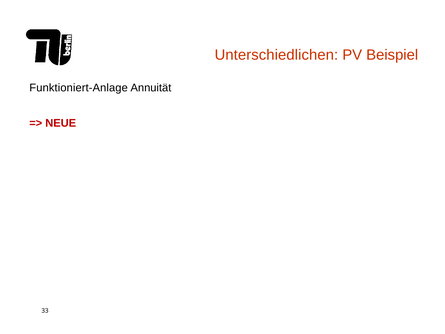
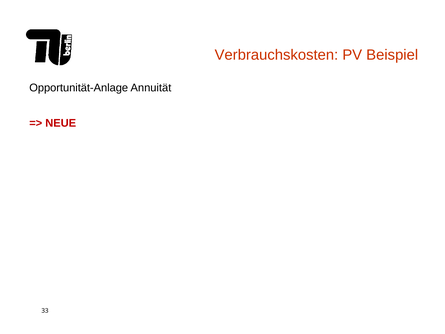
Unterschiedlichen: Unterschiedlichen -> Verbrauchskosten
Funktioniert-Anlage: Funktioniert-Anlage -> Opportunität-Anlage
